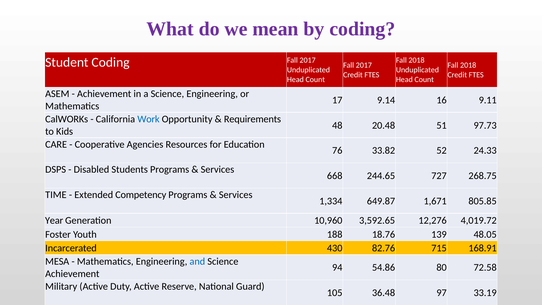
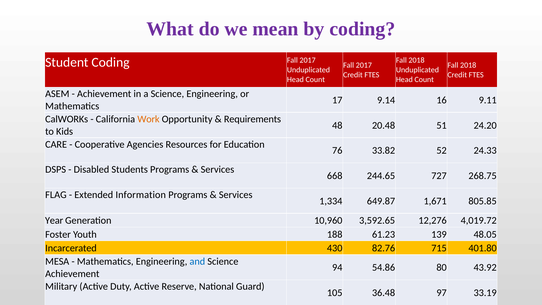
Work colour: blue -> orange
97.73: 97.73 -> 24.20
TIME: TIME -> FLAG
Competency: Competency -> Information
18.76: 18.76 -> 61.23
168.91: 168.91 -> 401.80
72.58: 72.58 -> 43.92
